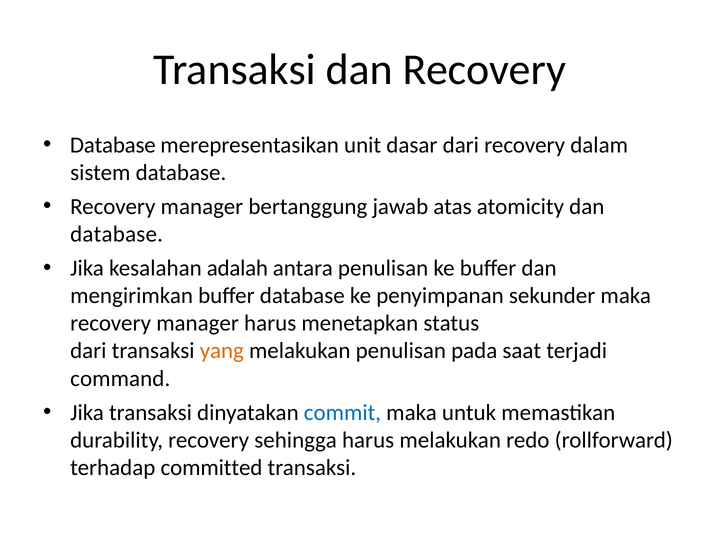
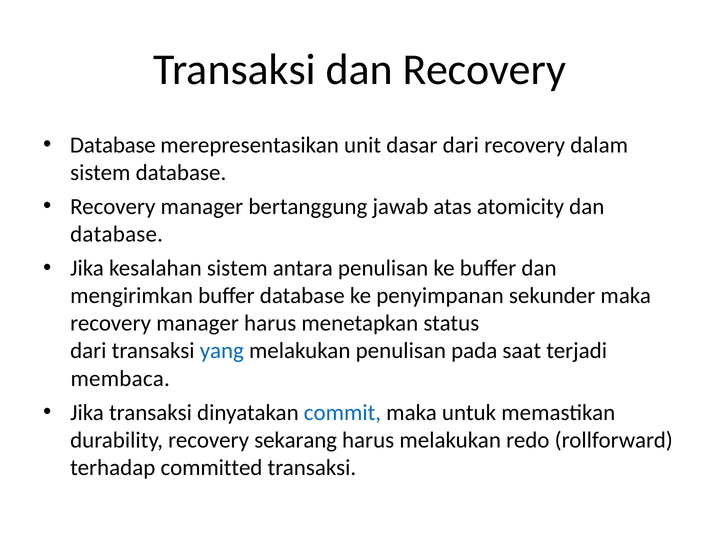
kesalahan adalah: adalah -> sistem
yang colour: orange -> blue
command: command -> membaca
sehingga: sehingga -> sekarang
